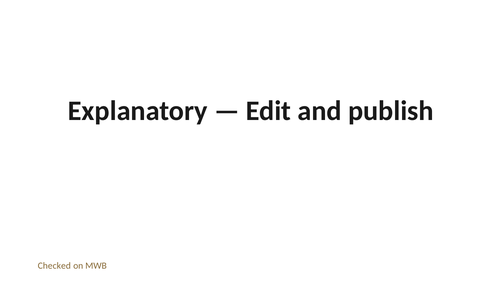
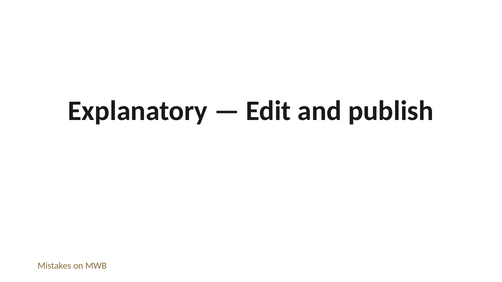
Checked: Checked -> Mistakes
